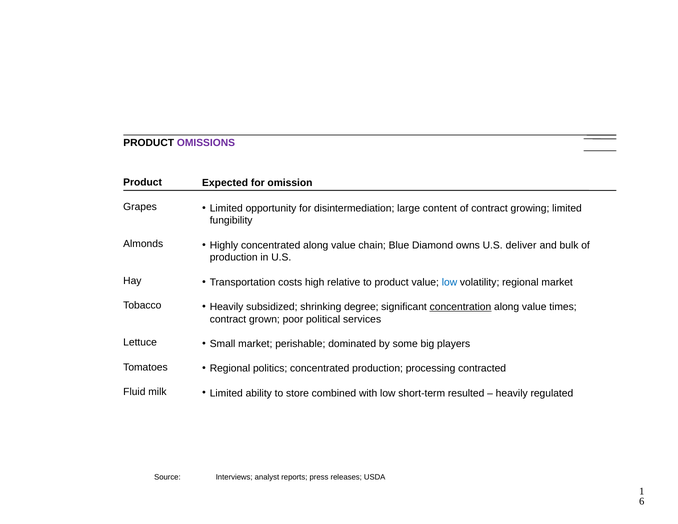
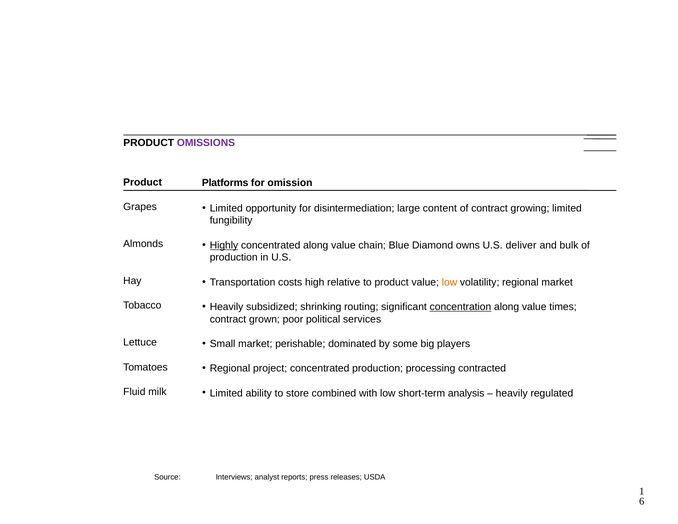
Expected: Expected -> Platforms
Highly underline: none -> present
low at (449, 282) colour: blue -> orange
degree: degree -> routing
politics: politics -> project
resulted: resulted -> analysis
